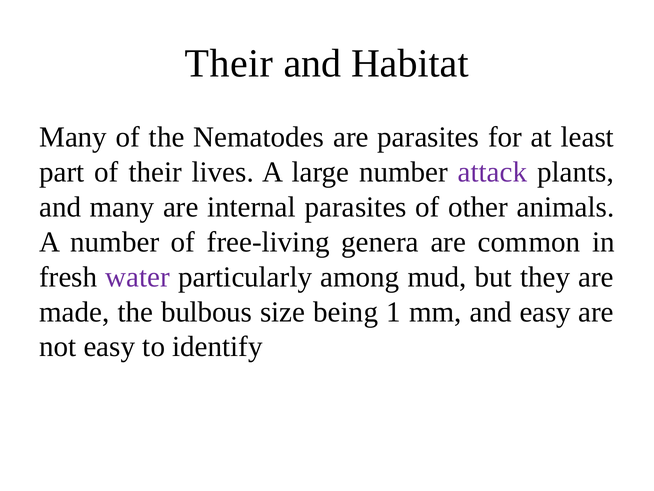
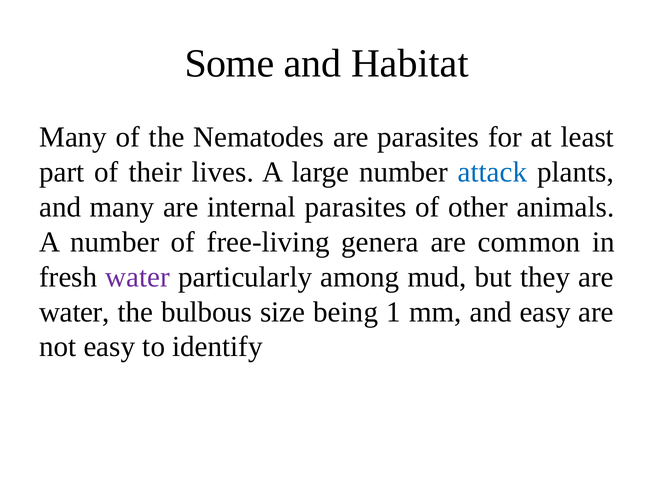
Their at (229, 63): Their -> Some
attack colour: purple -> blue
made at (74, 312): made -> water
